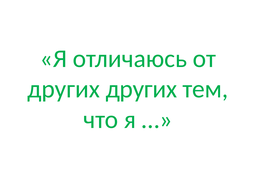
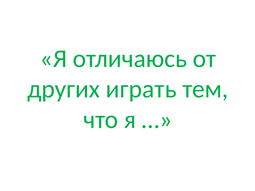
других других: других -> играть
